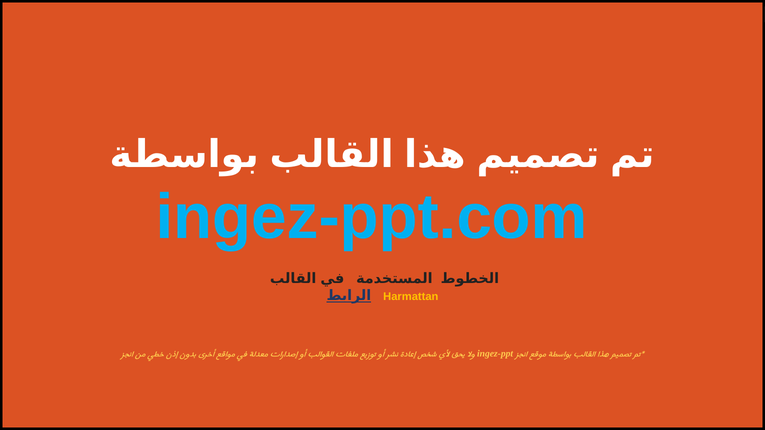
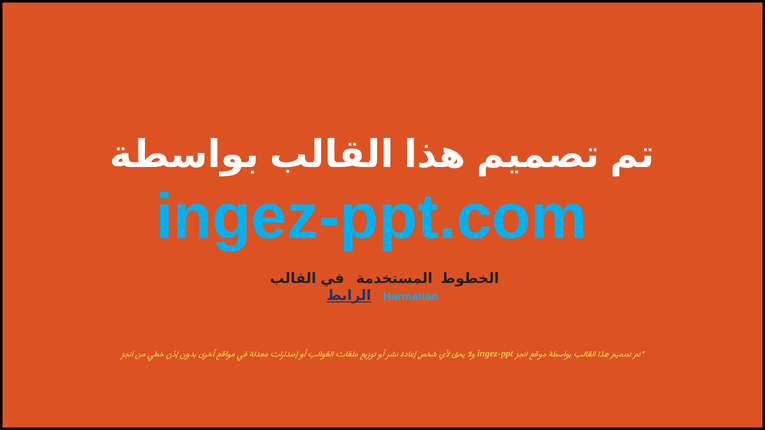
Harmattan colour: yellow -> light blue
